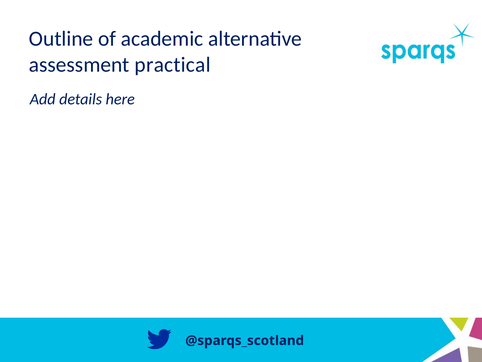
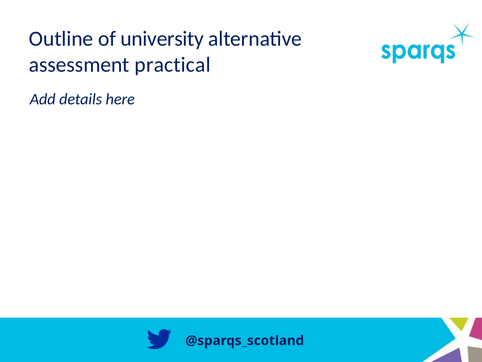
academic: academic -> university
